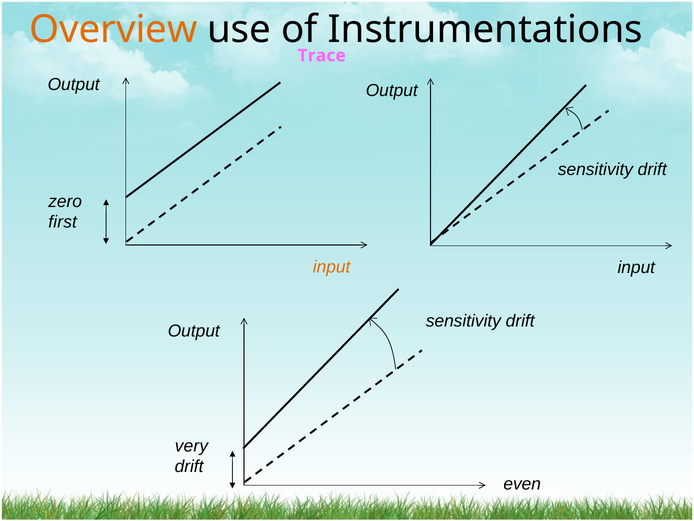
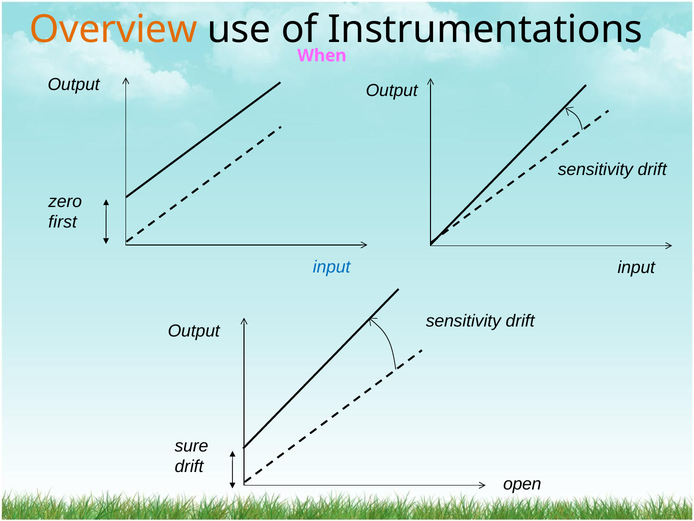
Trace: Trace -> When
input at (332, 267) colour: orange -> blue
very: very -> sure
even: even -> open
